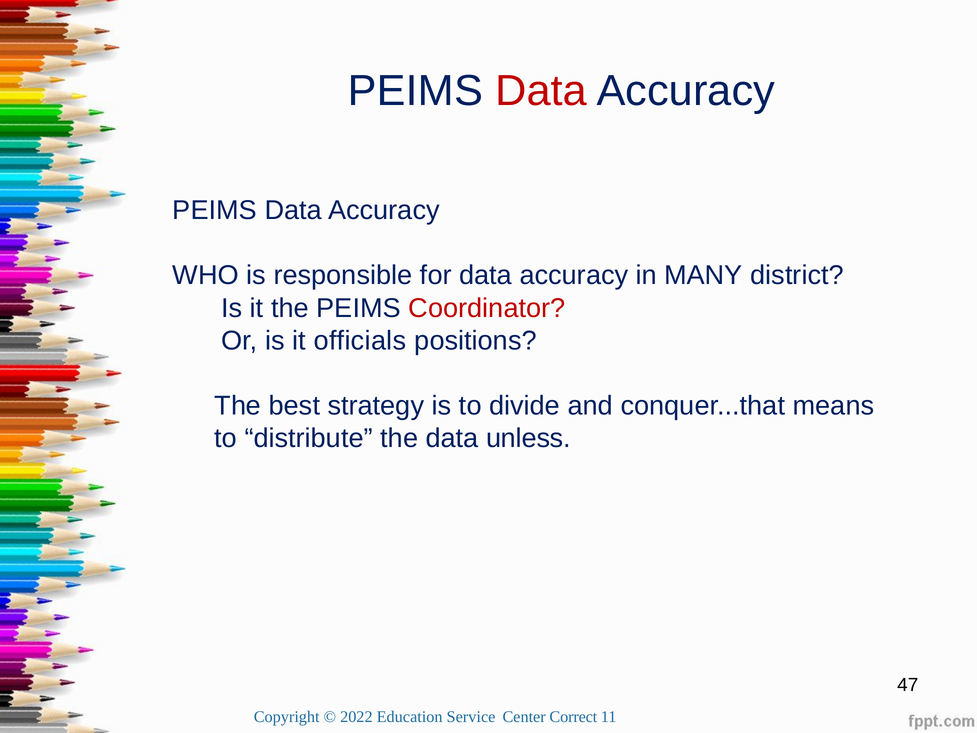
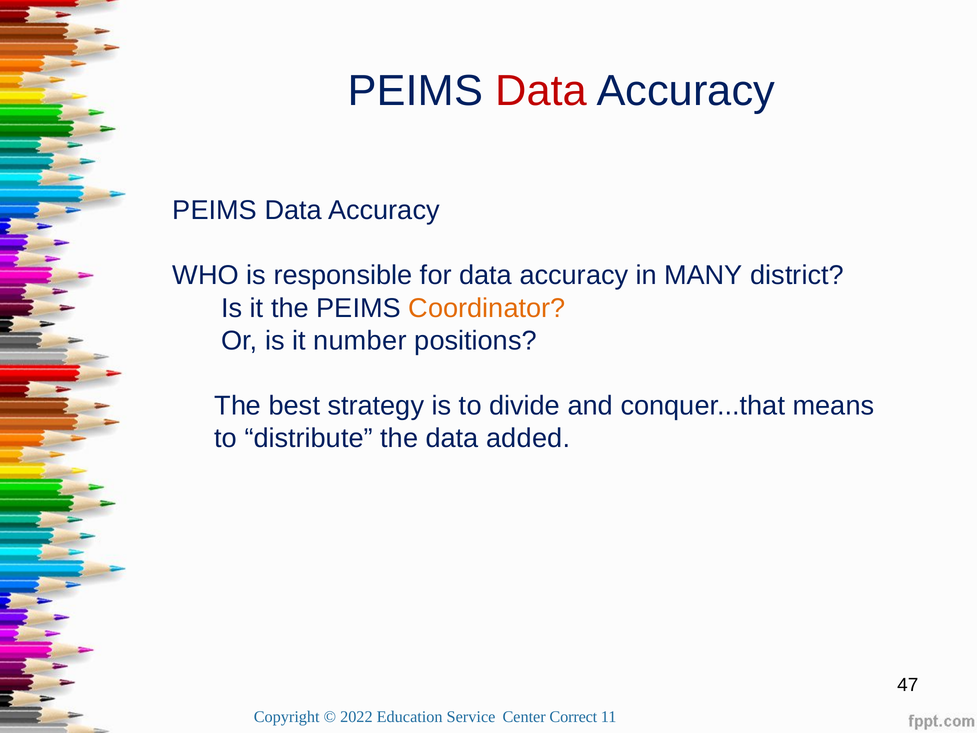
Coordinator colour: red -> orange
officials: officials -> number
unless: unless -> added
